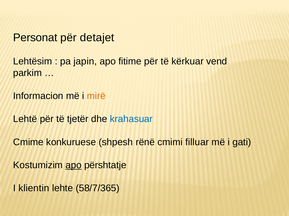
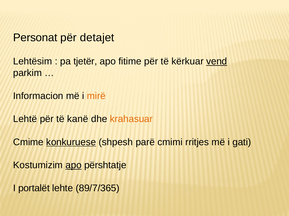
japin: japin -> tjetër
vend underline: none -> present
tjetër: tjetër -> kanë
krahasuar colour: blue -> orange
konkuruese underline: none -> present
rënë: rënë -> parë
filluar: filluar -> rritjes
klientin: klientin -> portalët
58/7/365: 58/7/365 -> 89/7/365
